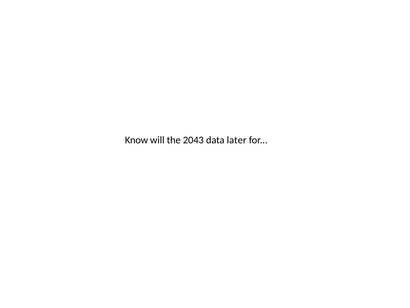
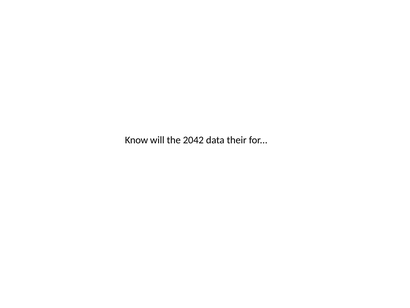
2043: 2043 -> 2042
later: later -> their
